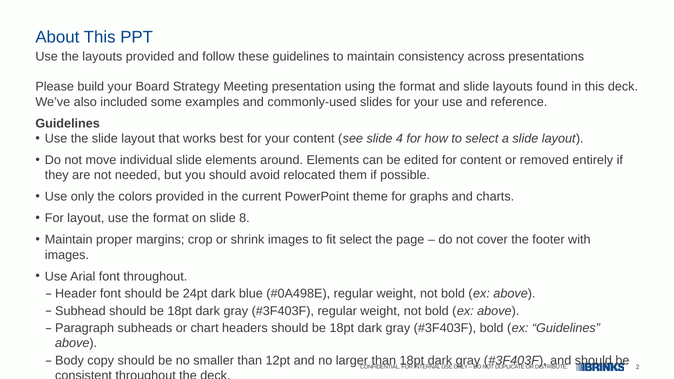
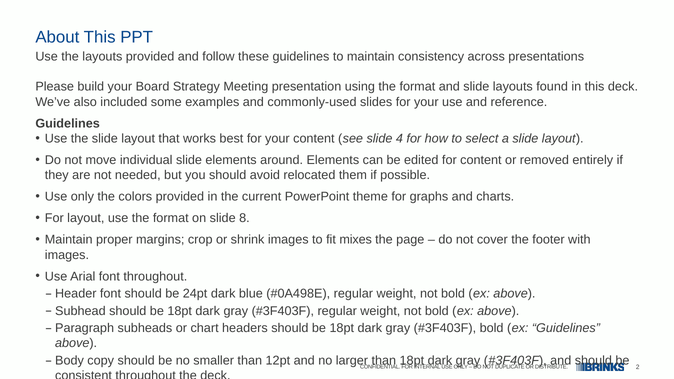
fit select: select -> mixes
